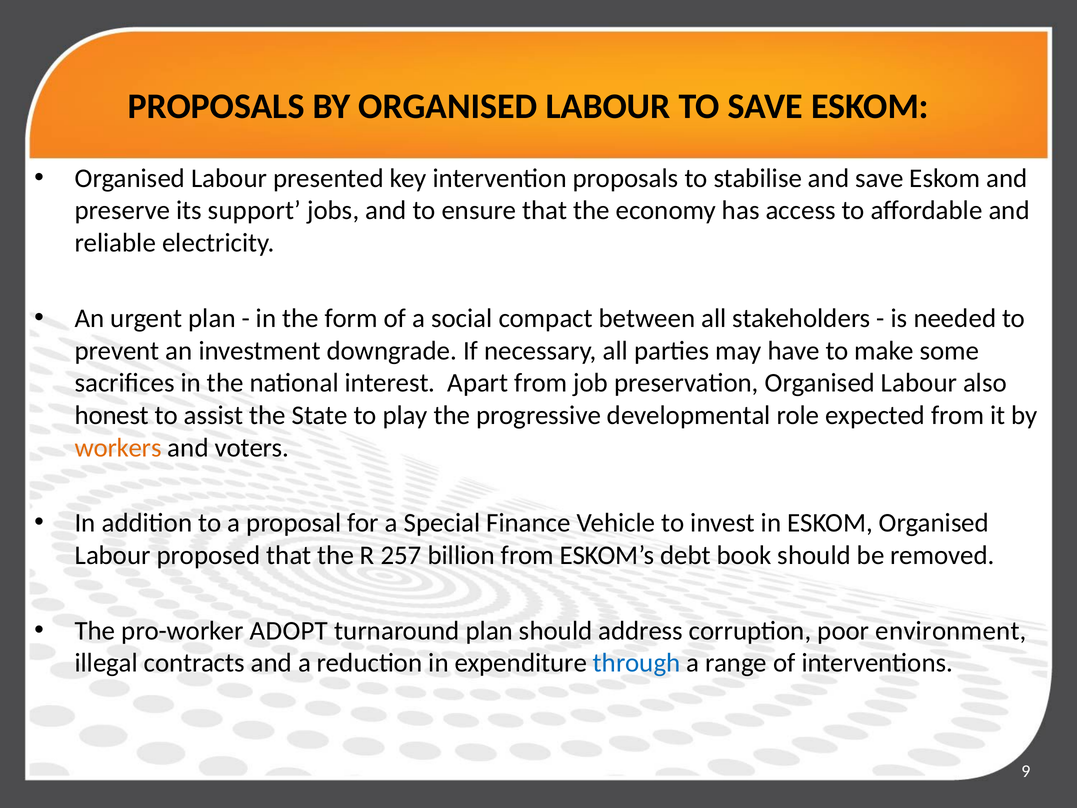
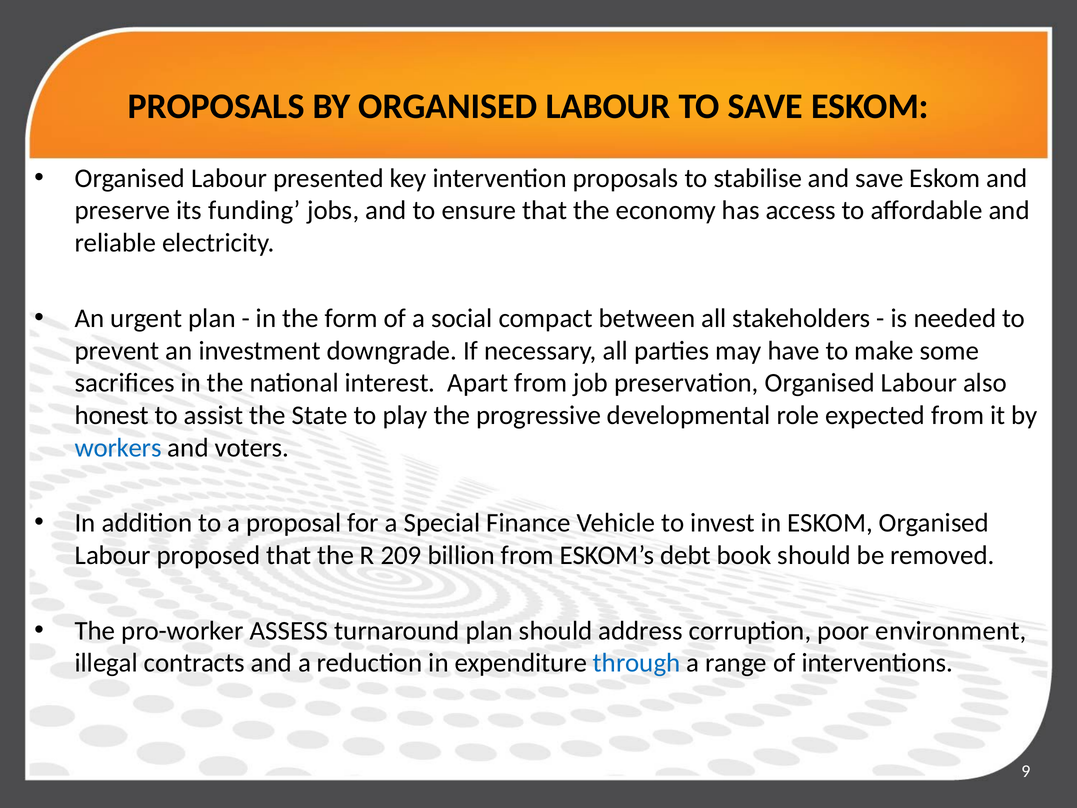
support: support -> funding
workers colour: orange -> blue
257: 257 -> 209
ADOPT: ADOPT -> ASSESS
